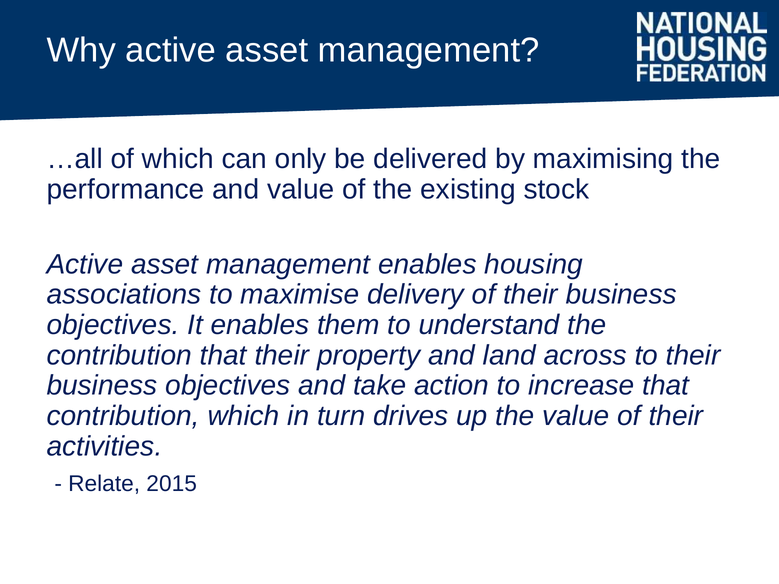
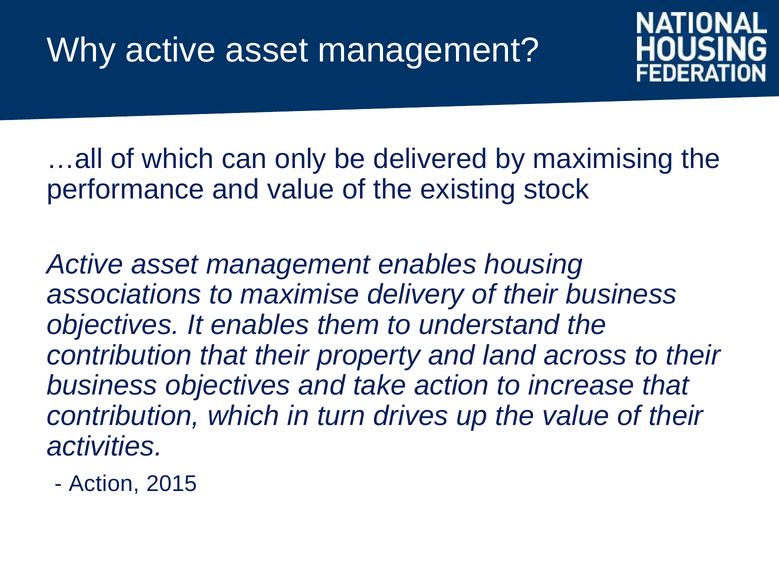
Relate at (104, 484): Relate -> Action
